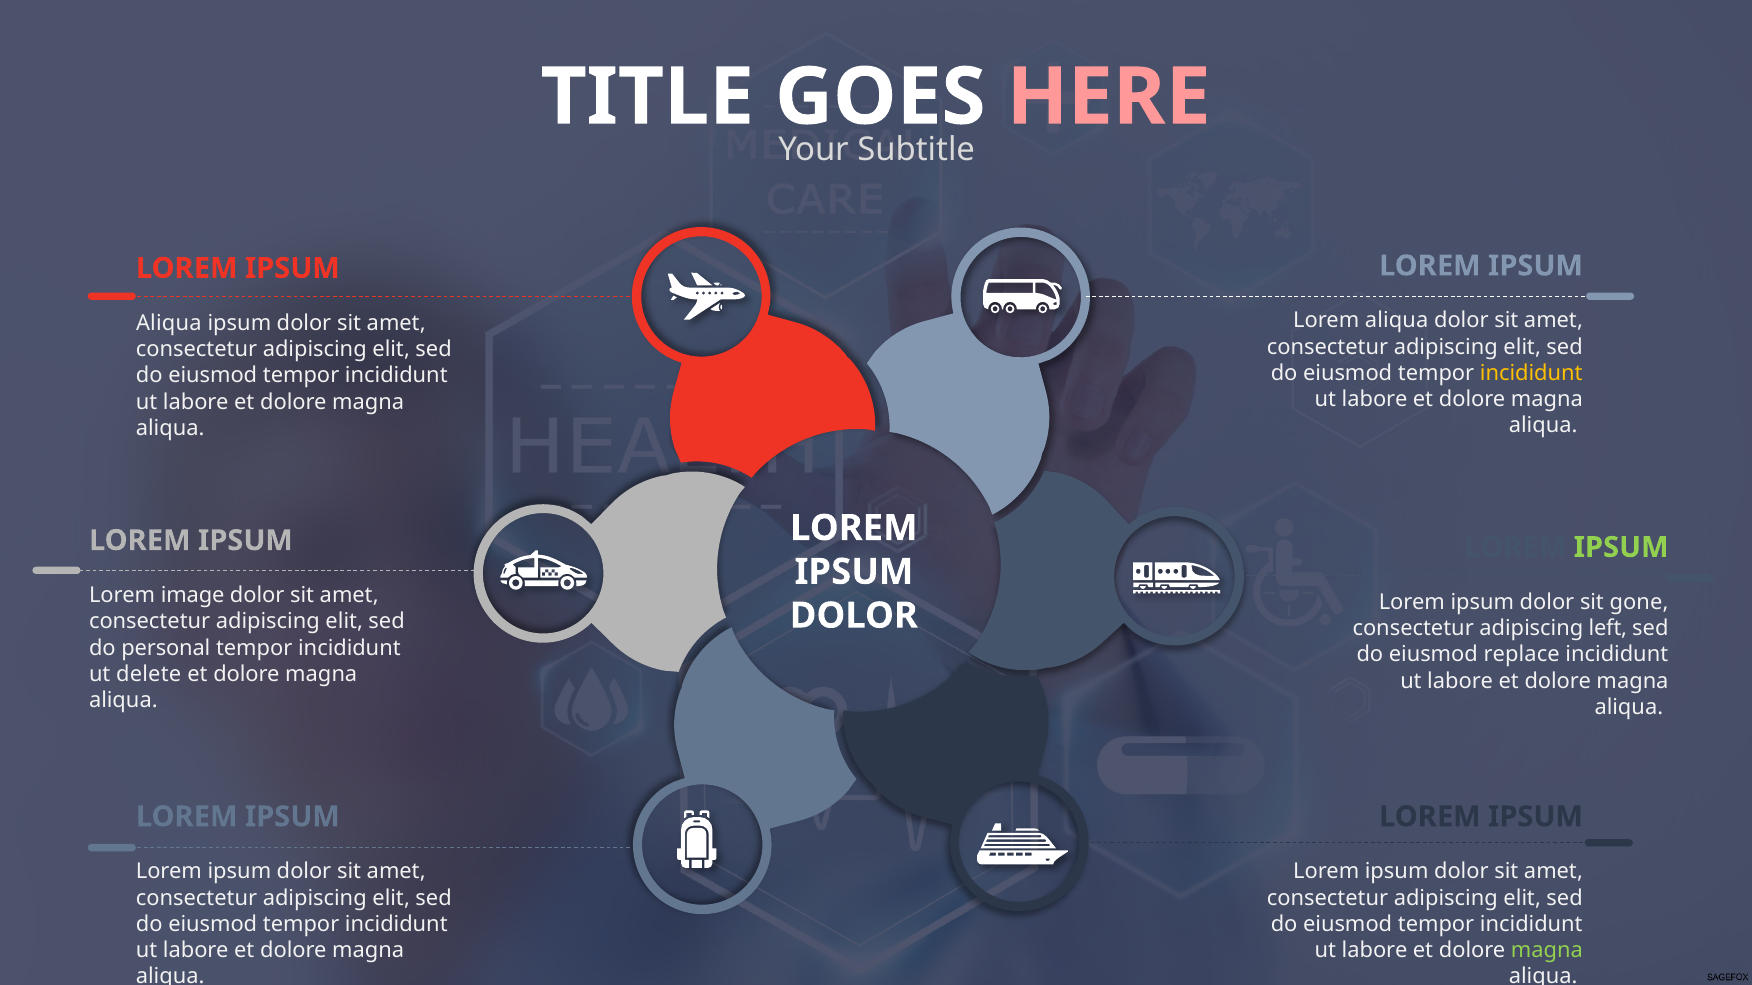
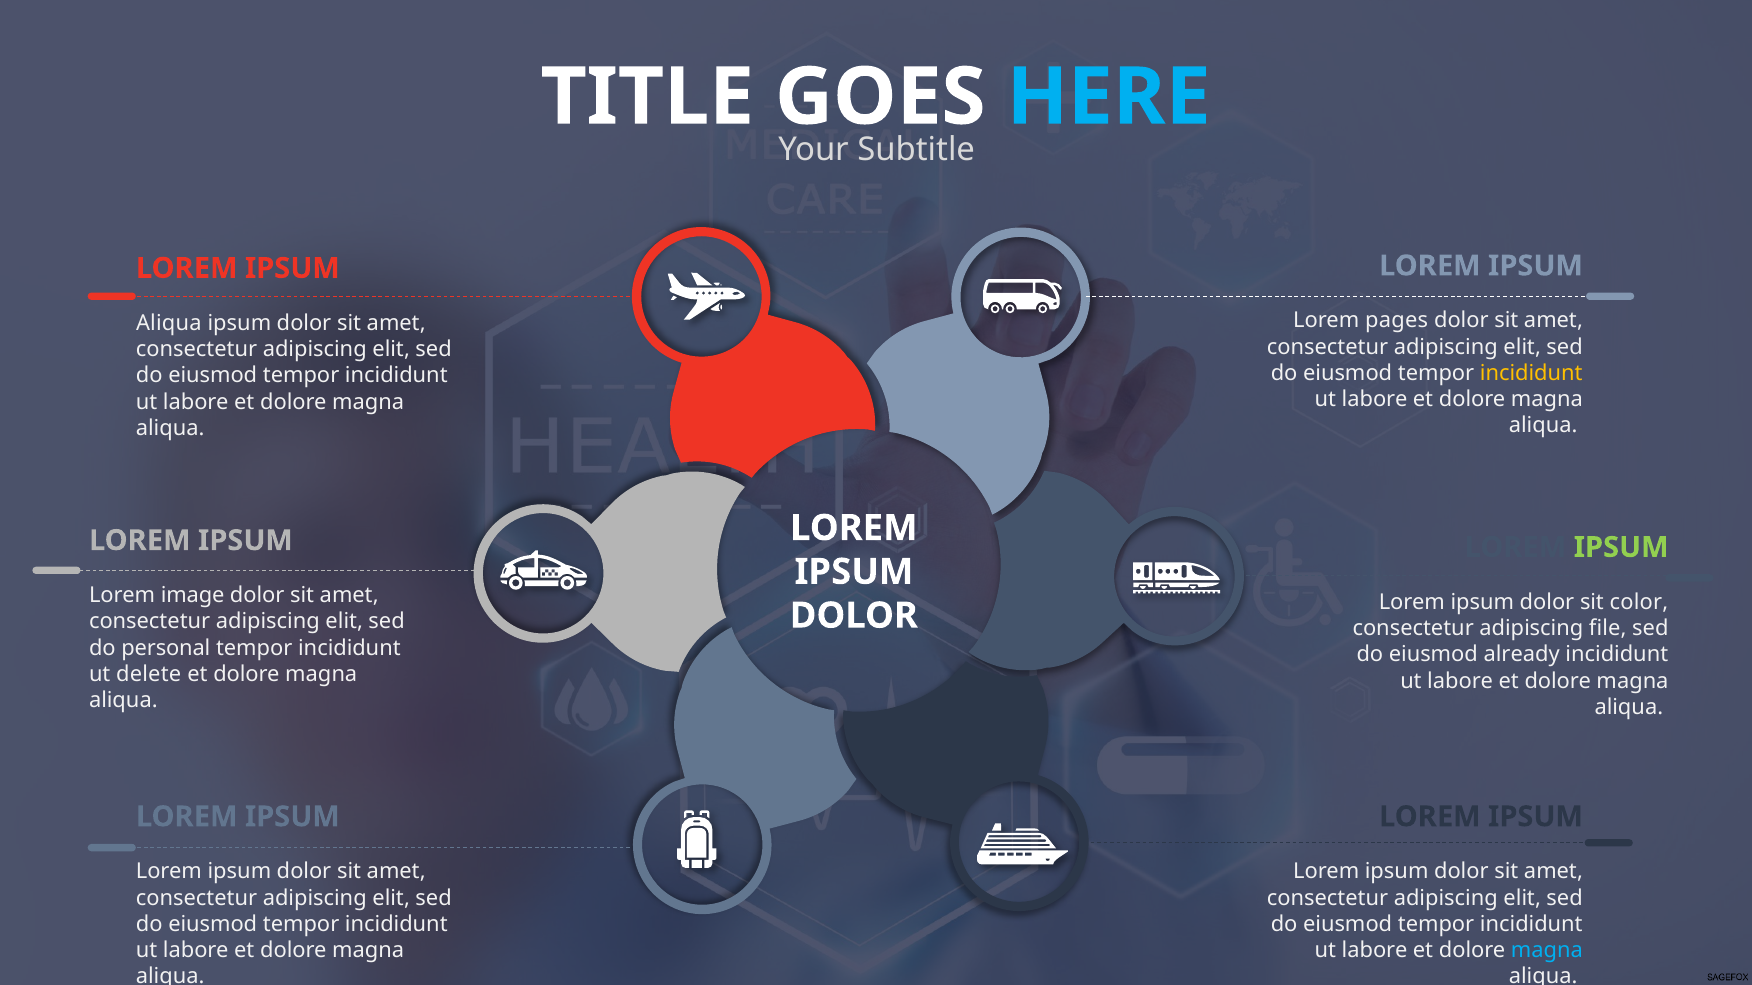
HERE colour: pink -> light blue
Lorem aliqua: aliqua -> pages
gone: gone -> color
left: left -> file
replace: replace -> already
magna at (1547, 951) colour: light green -> light blue
